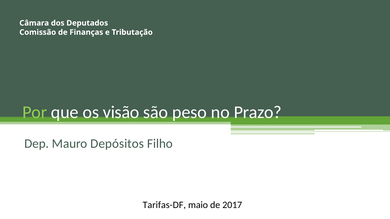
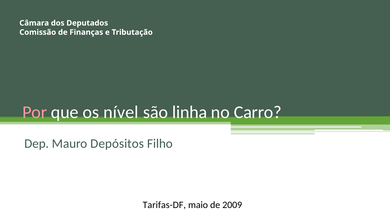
Por colour: light green -> pink
visão: visão -> nível
peso: peso -> linha
Prazo: Prazo -> Carro
2017: 2017 -> 2009
